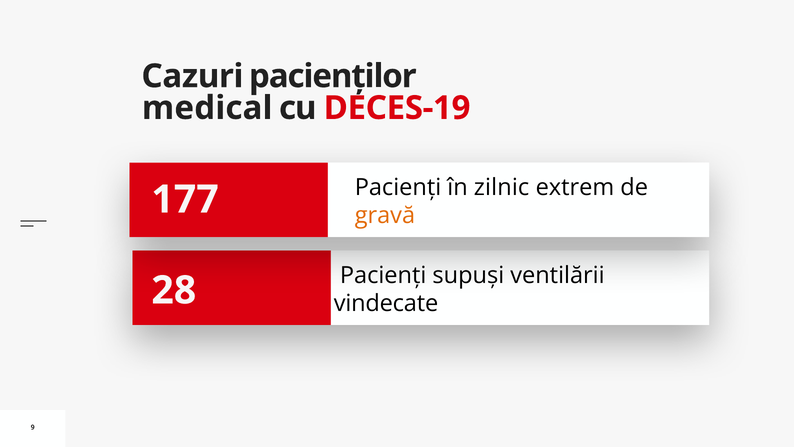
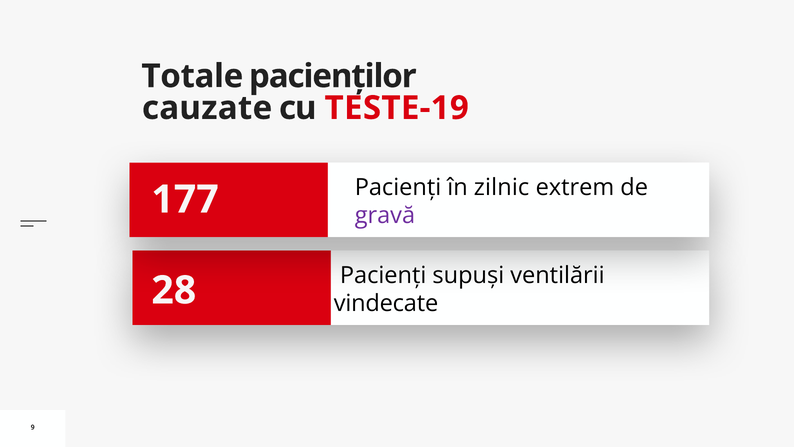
Cazuri: Cazuri -> Totale
medical: medical -> cauzate
DECES-19: DECES-19 -> TESTE-19
gravă colour: orange -> purple
